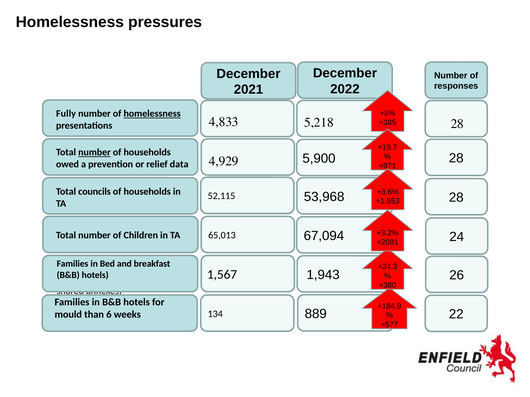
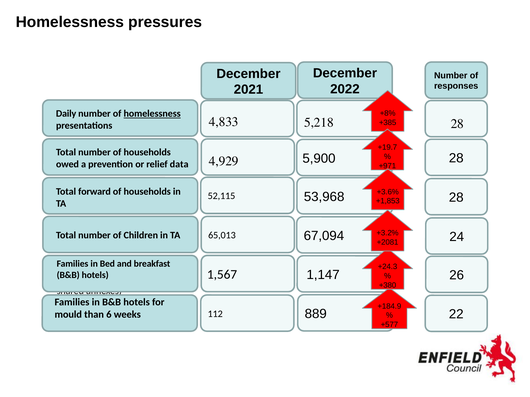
Fully: Fully -> Daily
number at (94, 153) underline: present -> none
councils: councils -> forward
1,943: 1,943 -> 1,147
134: 134 -> 112
